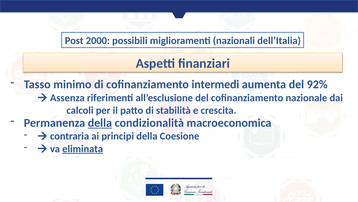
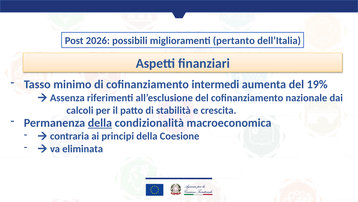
2000: 2000 -> 2026
nazionali: nazionali -> pertanto
92%: 92% -> 19%
eliminata underline: present -> none
